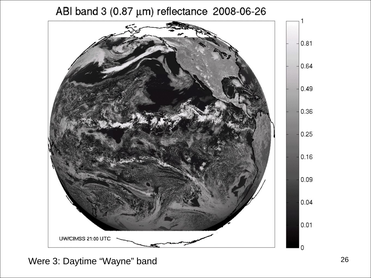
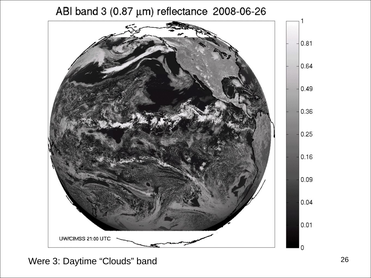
Wayne: Wayne -> Clouds
